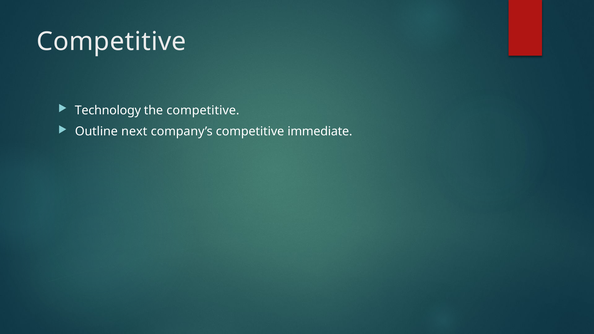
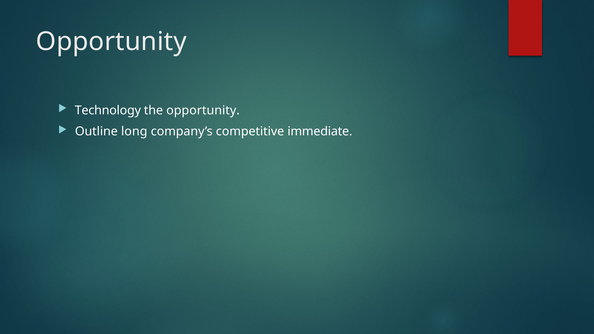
Competitive at (111, 42): Competitive -> Opportunity
the competitive: competitive -> opportunity
next: next -> long
